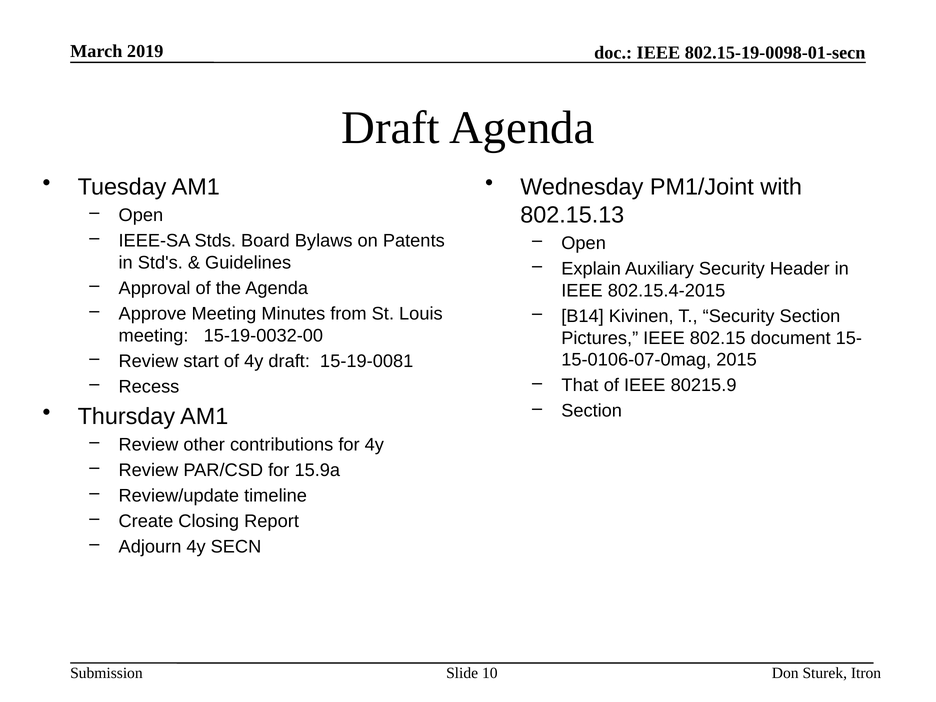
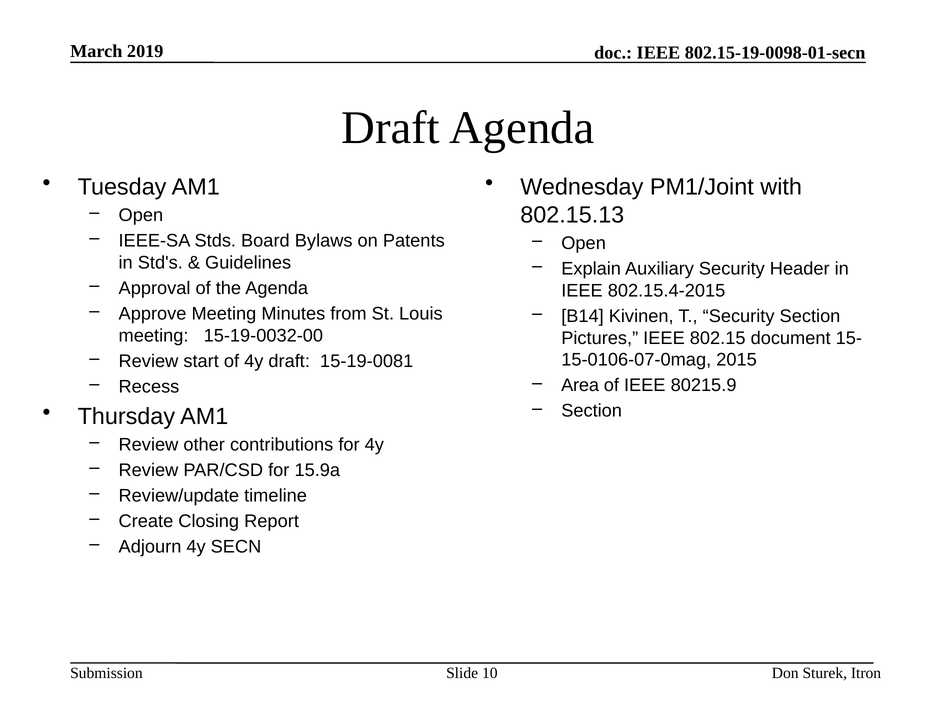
That: That -> Area
